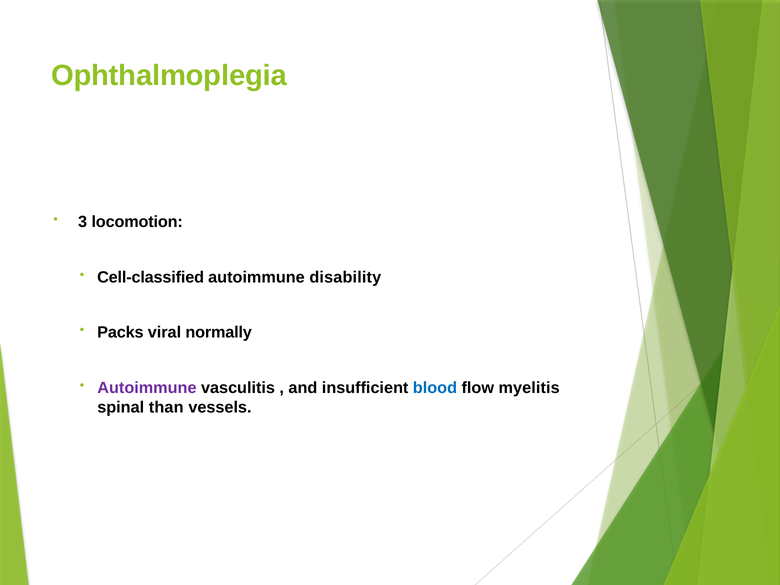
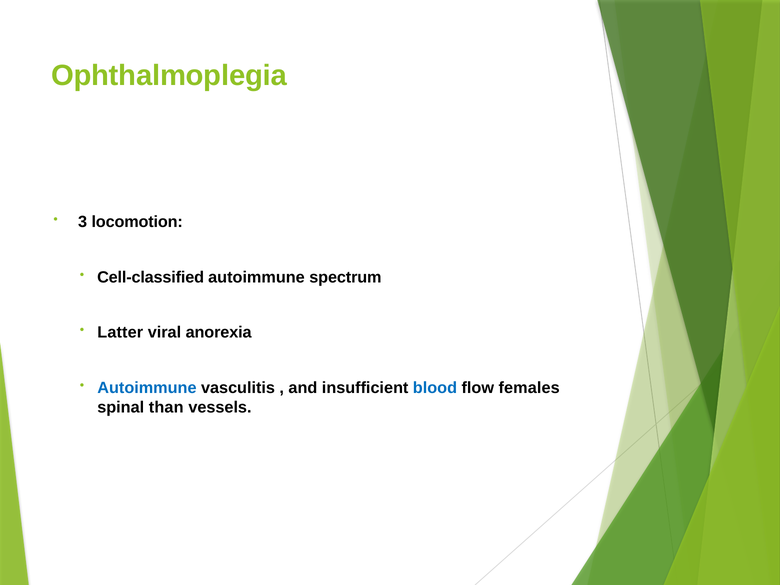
disability: disability -> spectrum
Packs: Packs -> Latter
normally: normally -> anorexia
Autoimmune at (147, 388) colour: purple -> blue
myelitis: myelitis -> females
